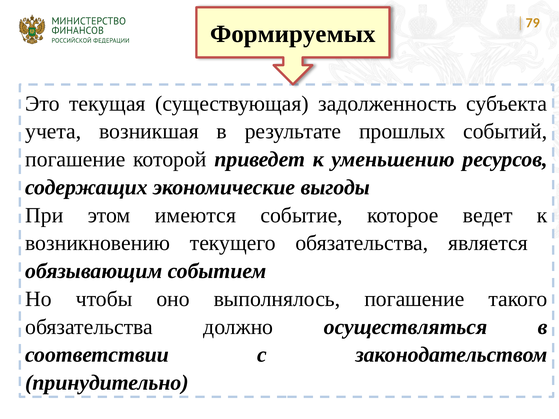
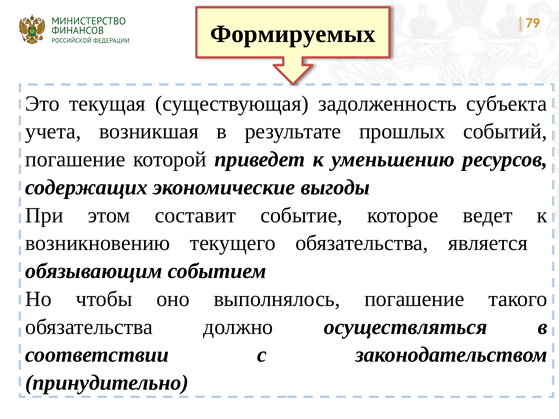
имеются: имеются -> составит
